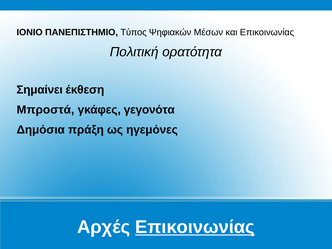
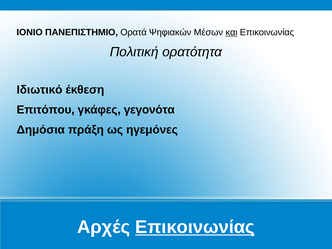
Τύπος: Τύπος -> Ορατά
και underline: none -> present
Σημαίνει: Σημαίνει -> Ιδιωτικό
Μπροστά: Μπροστά -> Επιτόπου
